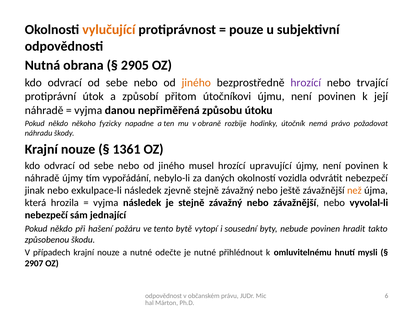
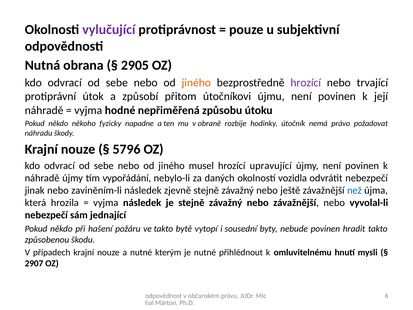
vylučující colour: orange -> purple
danou: danou -> hodné
1361: 1361 -> 5796
exkulpace-li: exkulpace-li -> zaviněním-li
než colour: orange -> blue
ve tento: tento -> takto
odečte: odečte -> kterým
